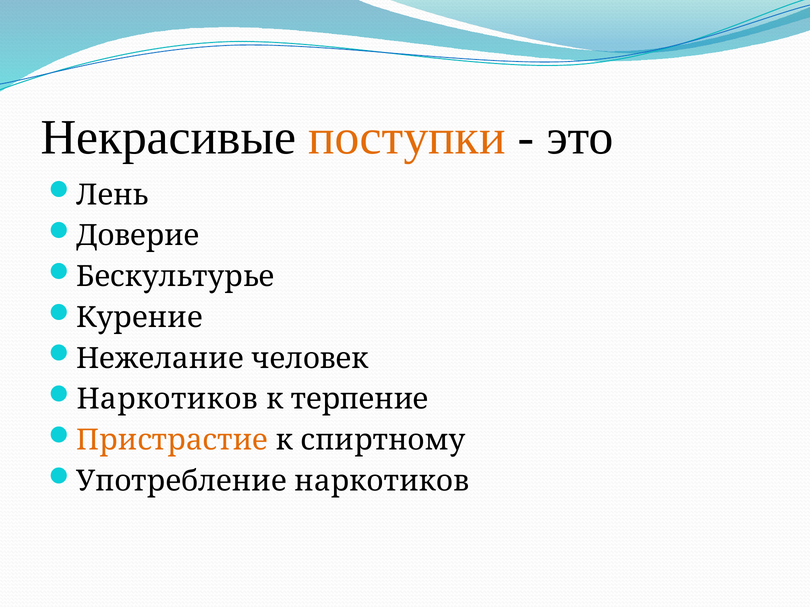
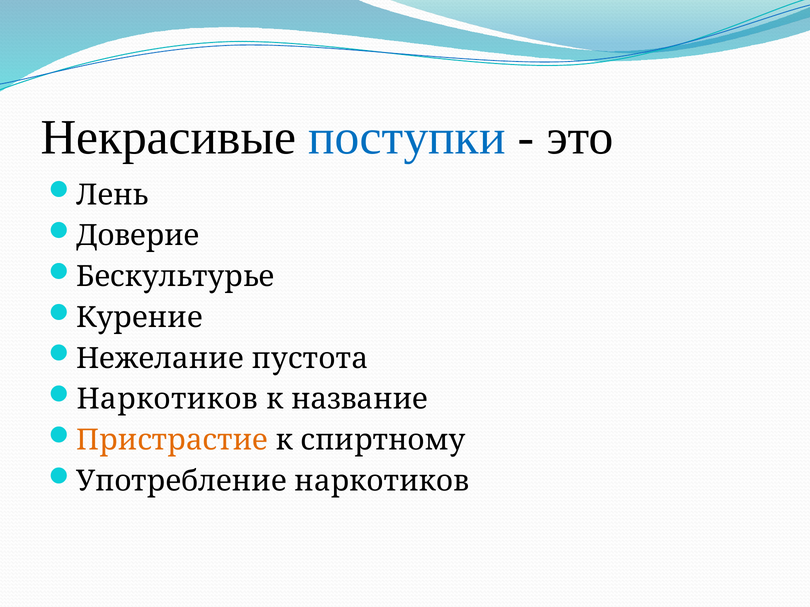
поступки colour: orange -> blue
человек: человек -> пустота
терпение: терпение -> название
